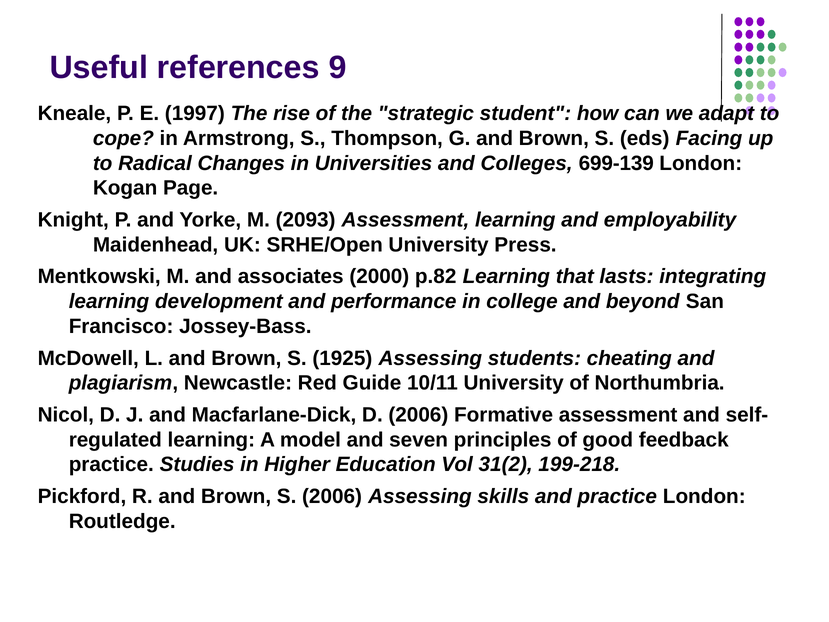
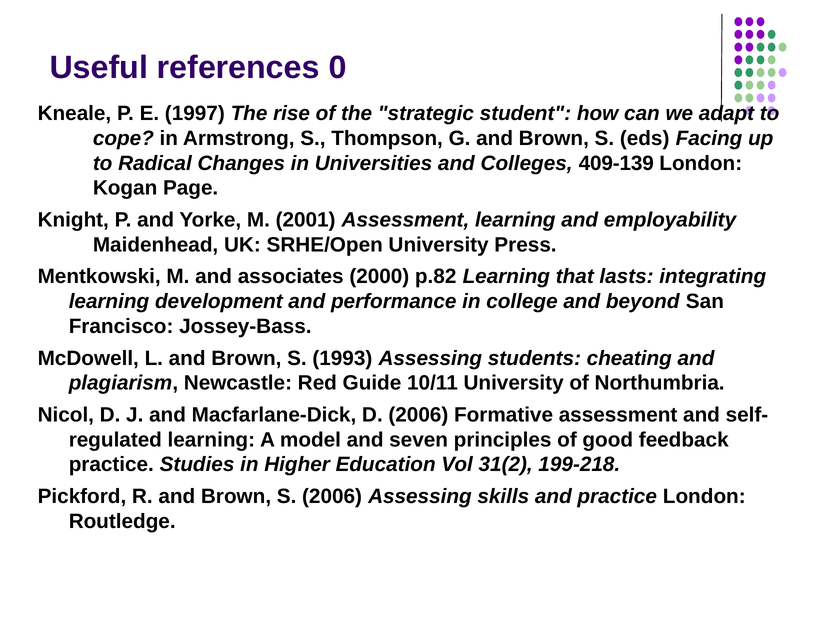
9: 9 -> 0
699-139: 699-139 -> 409-139
2093: 2093 -> 2001
1925: 1925 -> 1993
